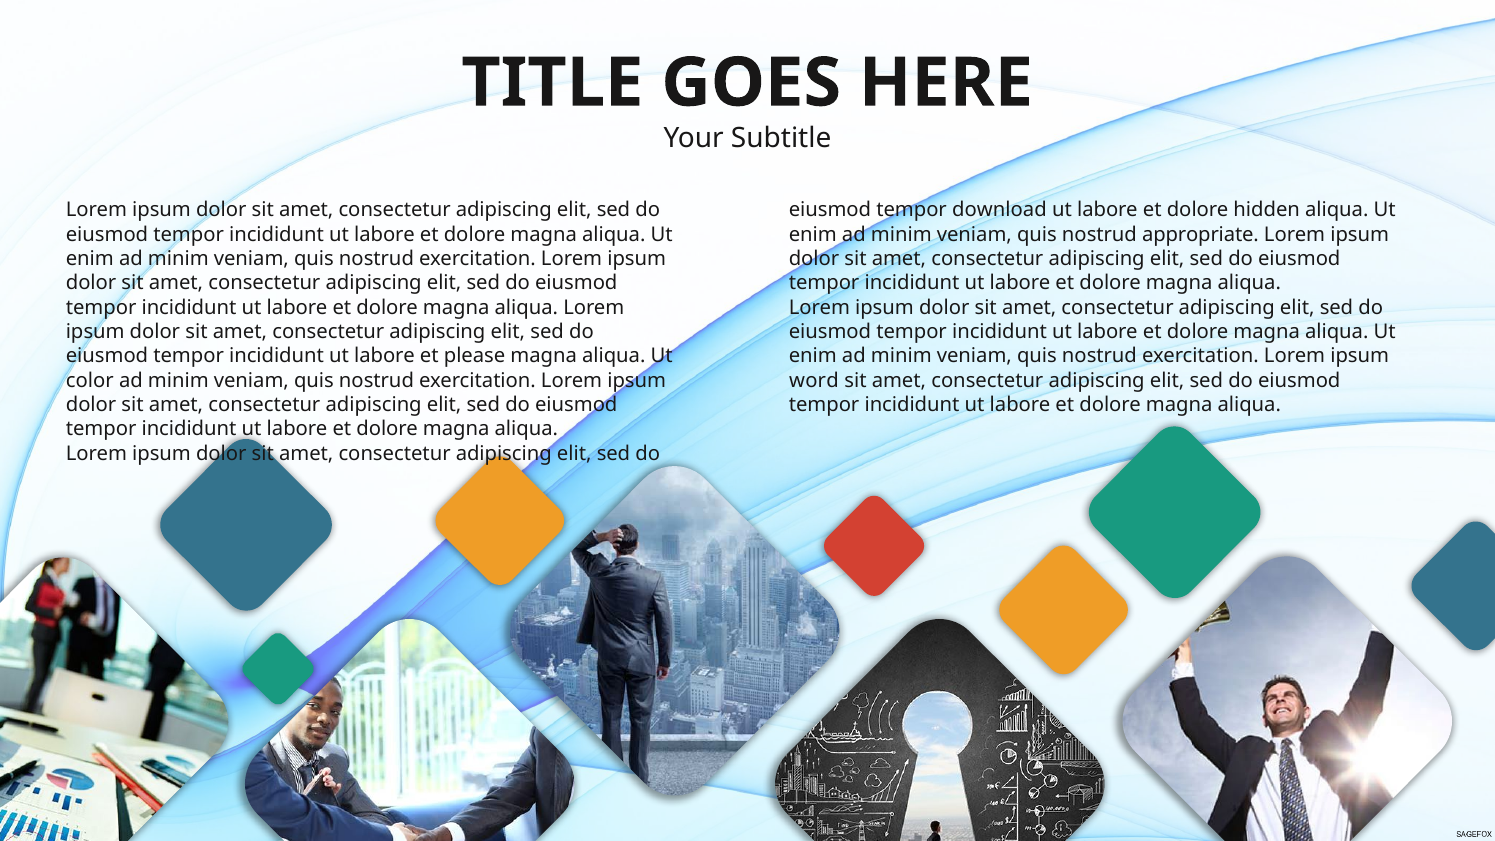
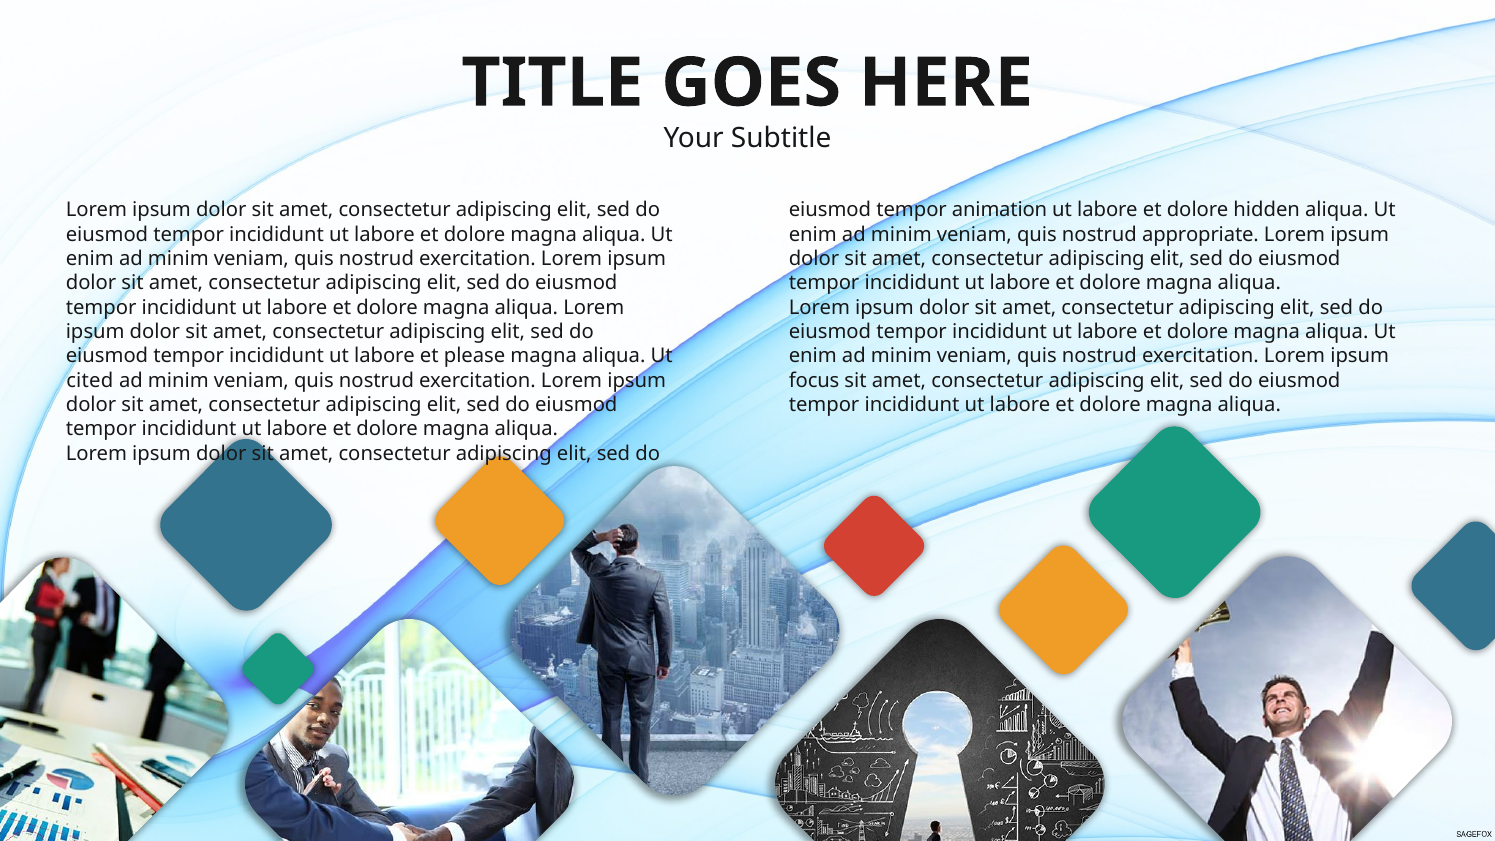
download: download -> animation
color: color -> cited
word: word -> focus
